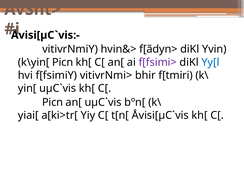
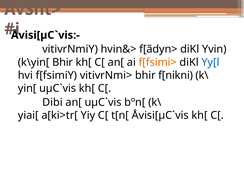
k\yin[ Picn: Picn -> Bhir
f[fsimi> colour: purple -> orange
f[tmiri: f[tmiri -> f[nikni
Picn at (53, 102): Picn -> Dibi
